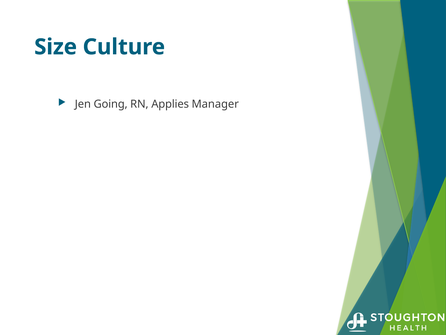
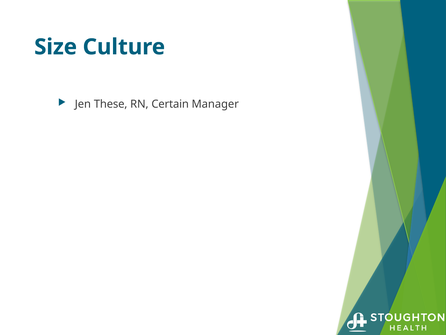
Going: Going -> These
Applies: Applies -> Certain
